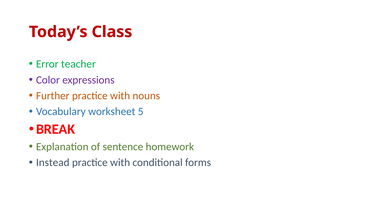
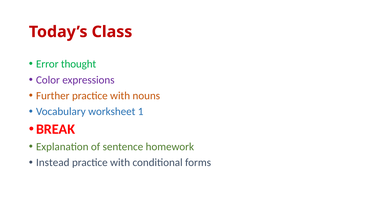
teacher: teacher -> thought
5: 5 -> 1
